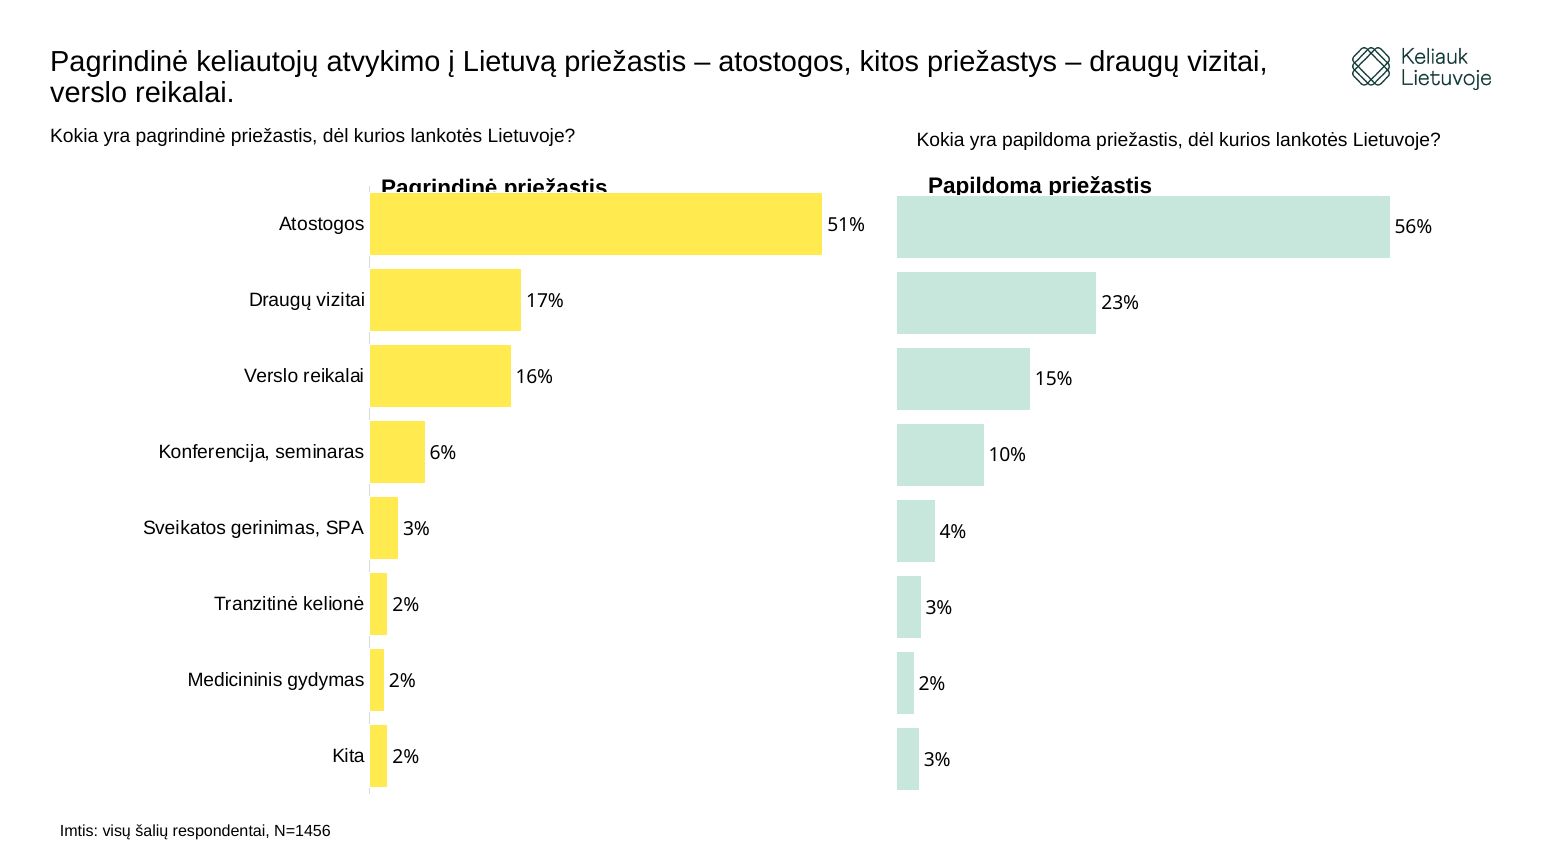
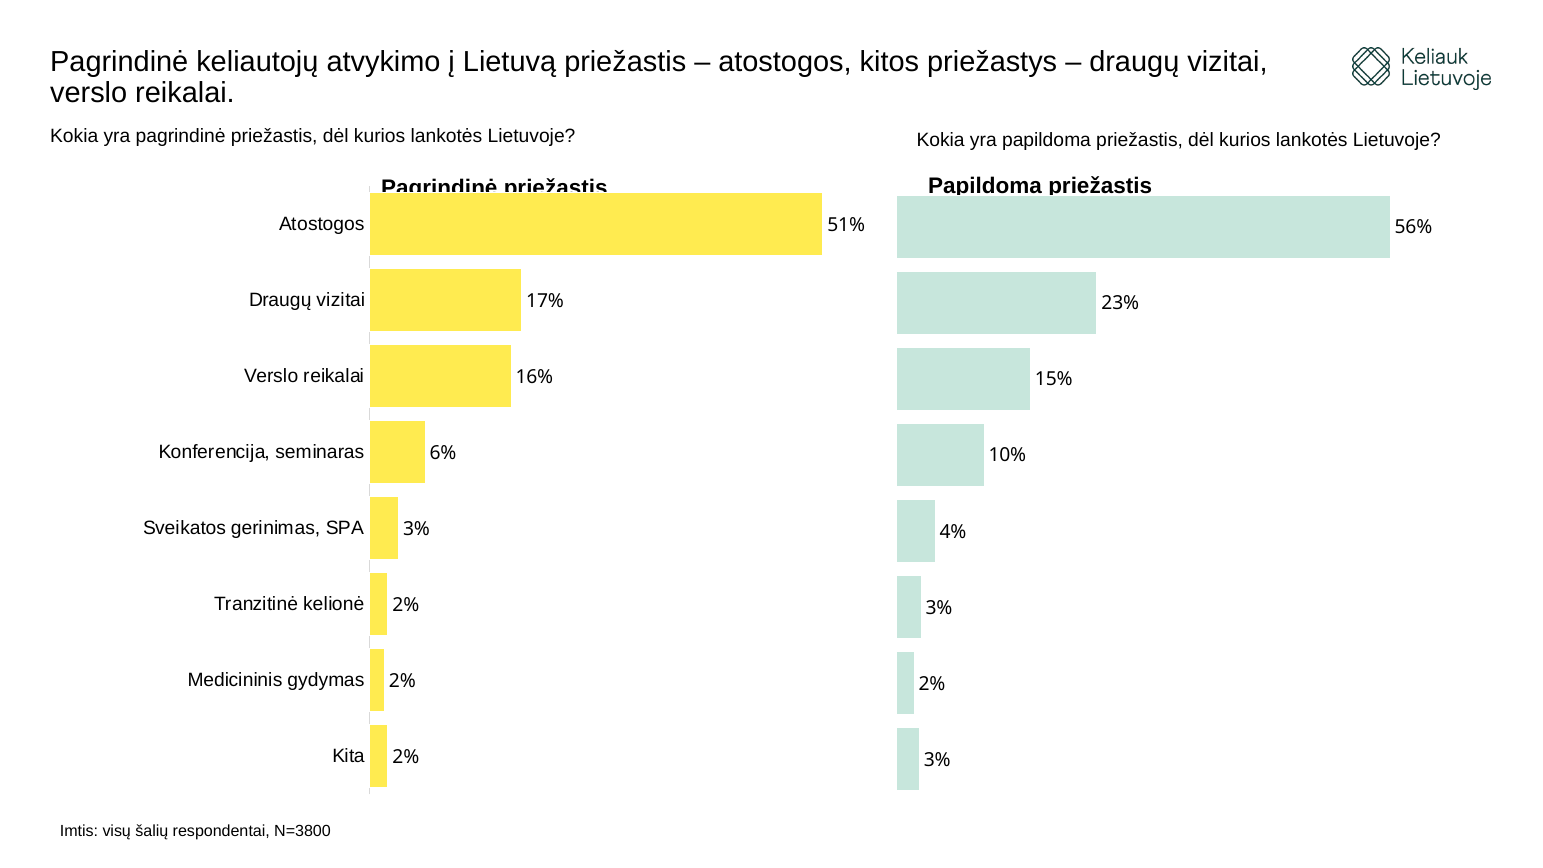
N=1456: N=1456 -> N=3800
